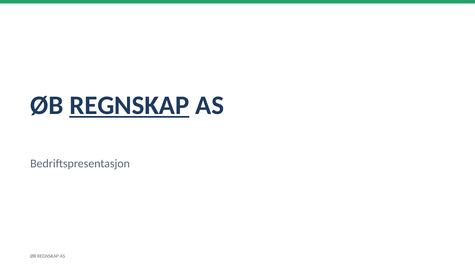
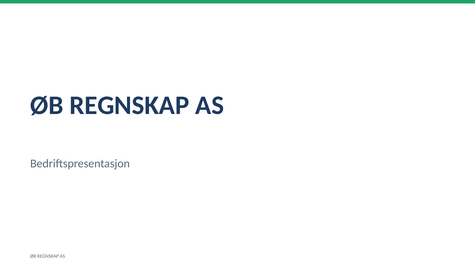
REGNSKAP at (129, 105) underline: present -> none
